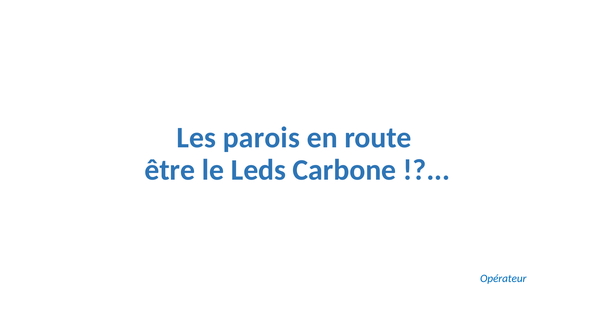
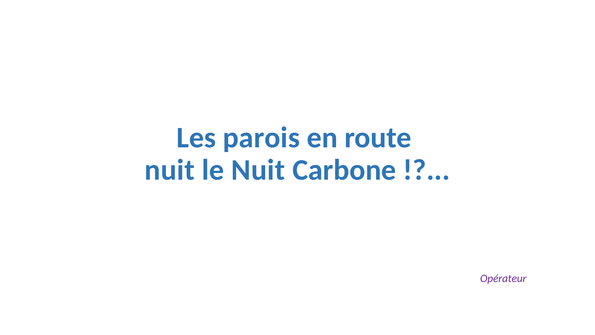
être at (170, 170): être -> nuit
le Leds: Leds -> Nuit
Opérateur colour: blue -> purple
